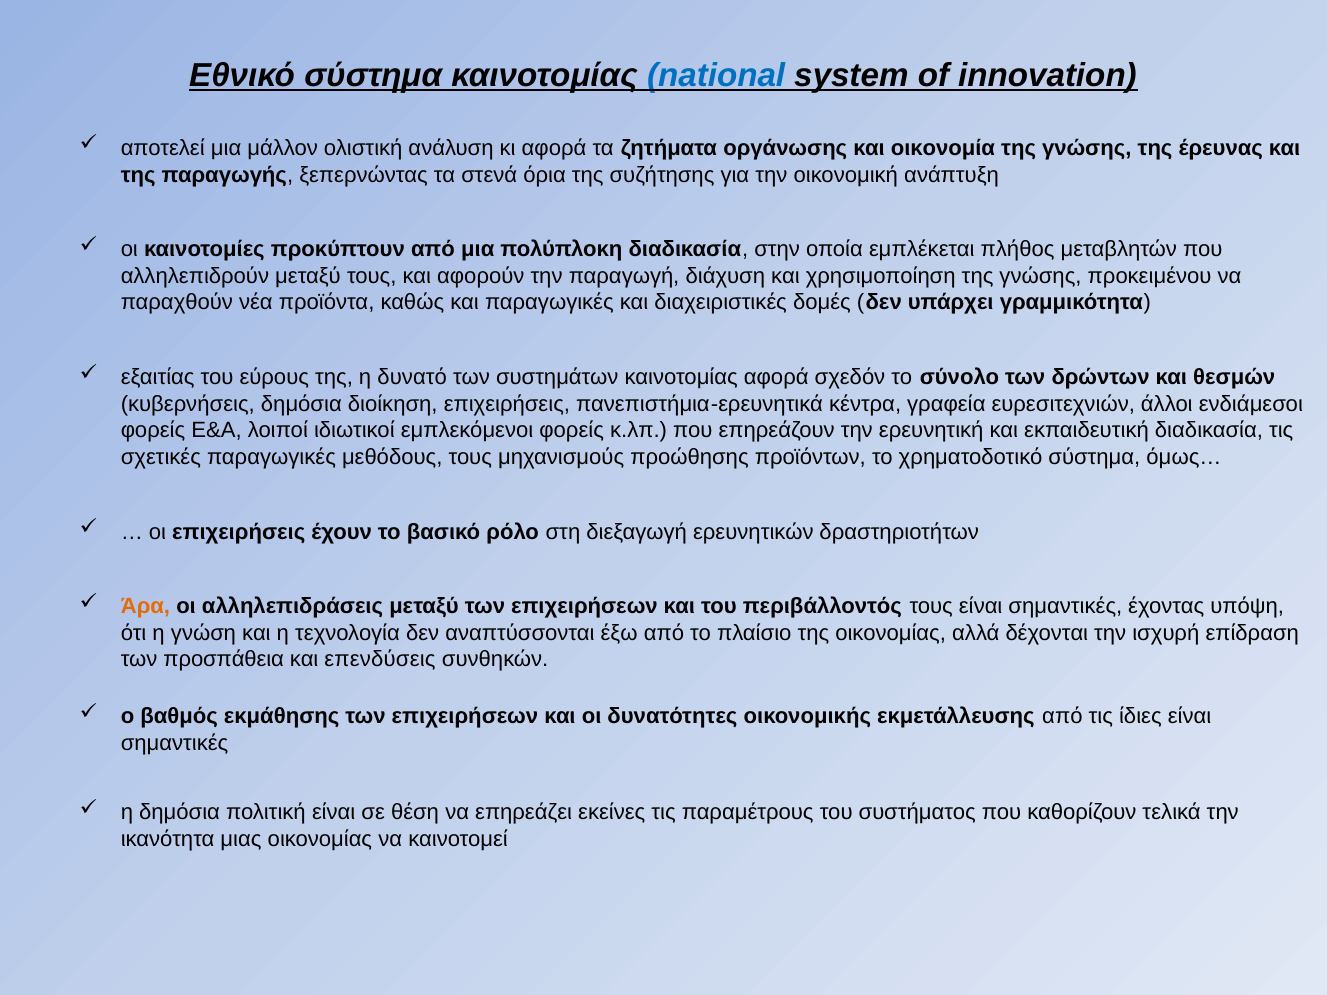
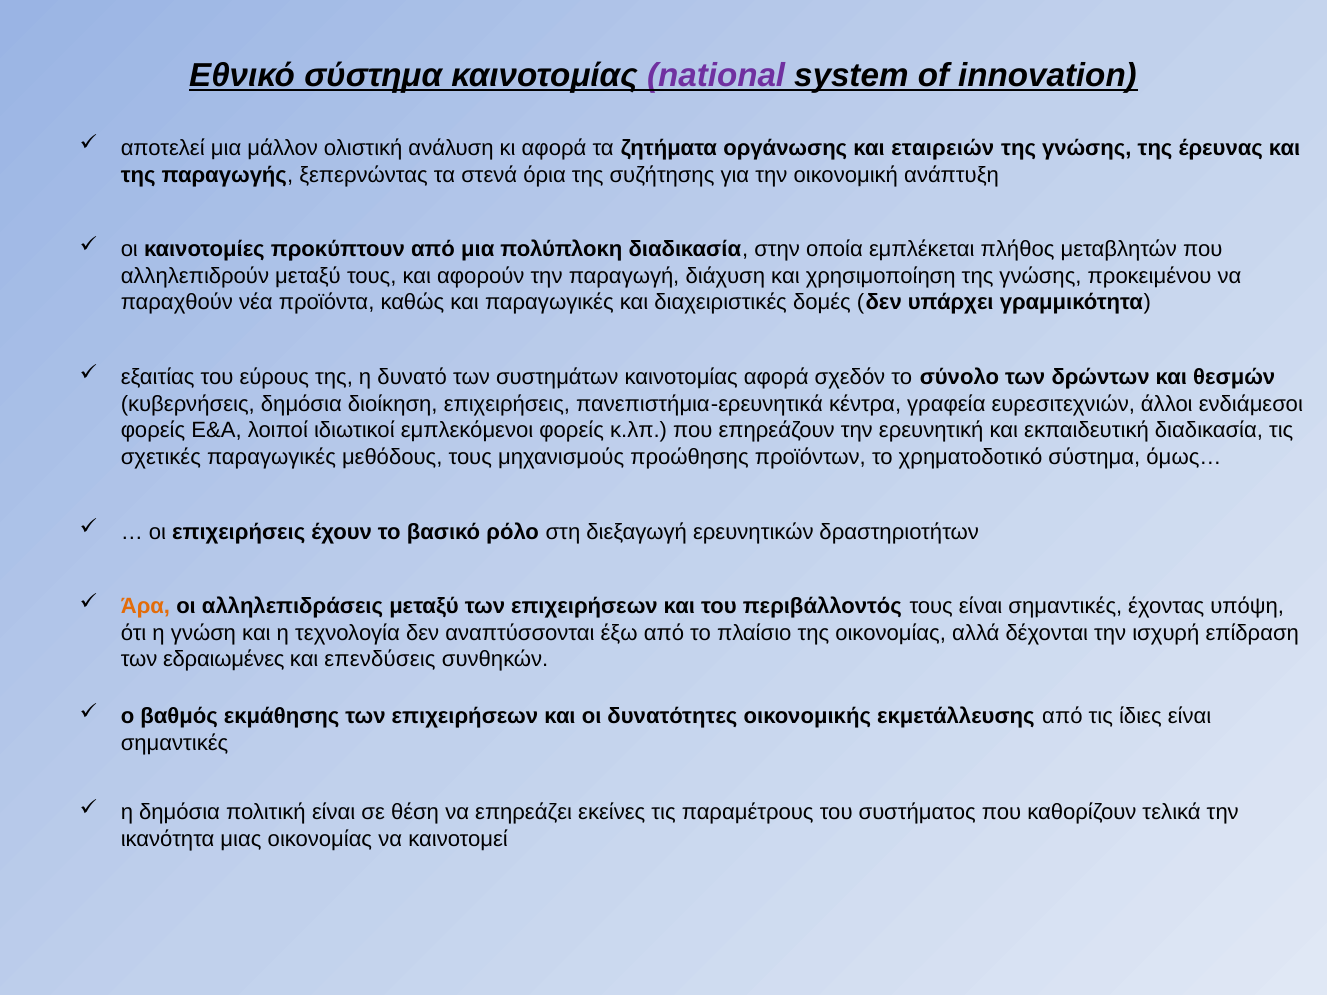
national colour: blue -> purple
οικονομία: οικονομία -> εταιρειών
προσπάθεια: προσπάθεια -> εδραιωμένες
